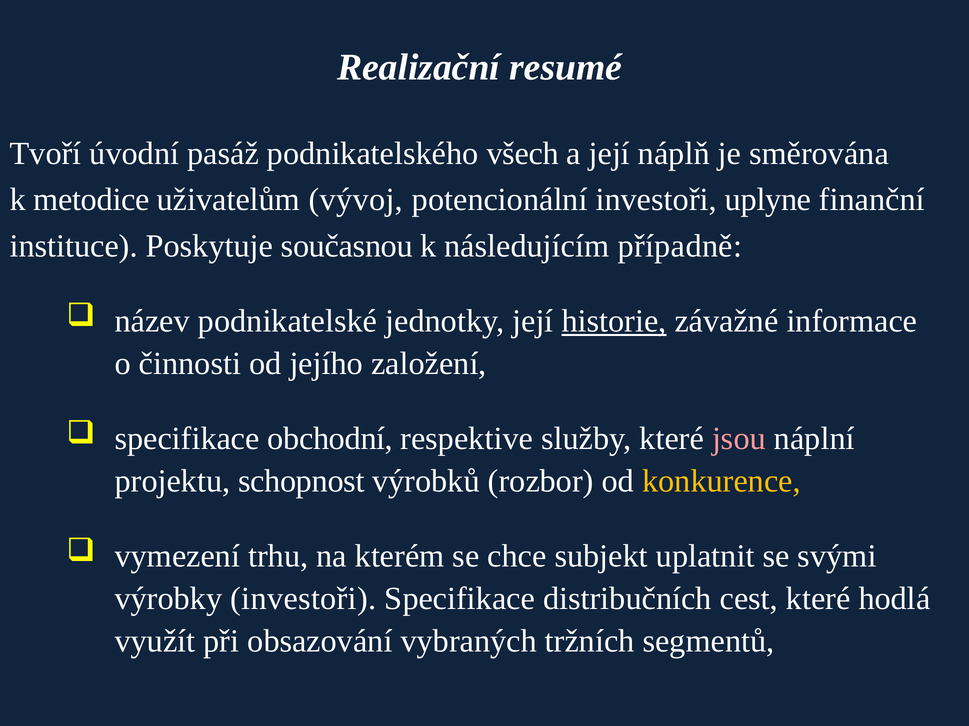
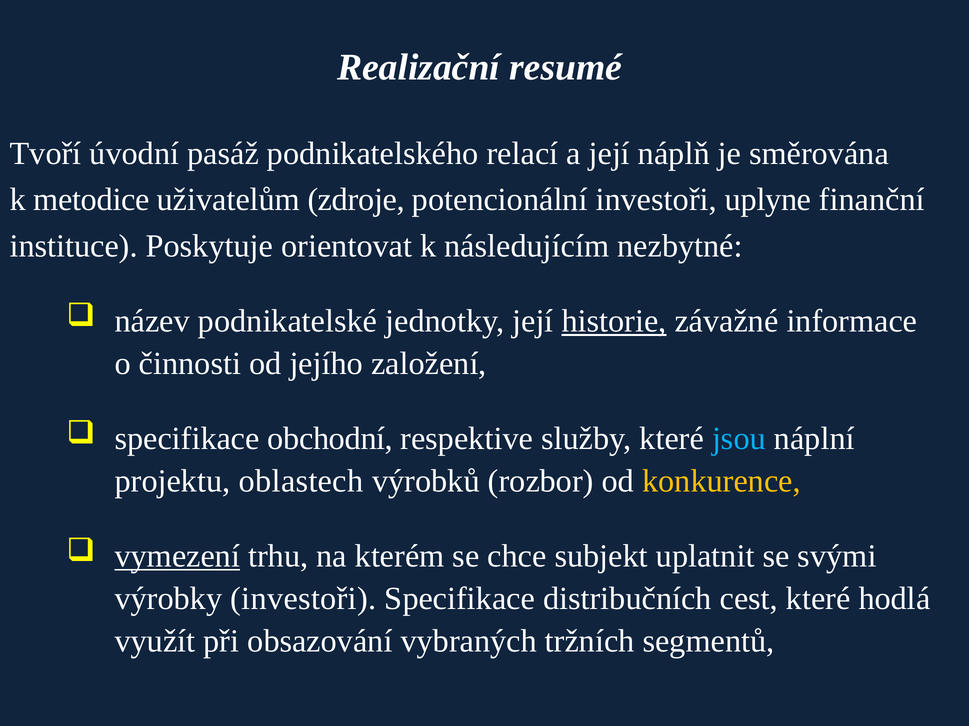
všech: všech -> relací
vývoj: vývoj -> zdroje
současnou: současnou -> orientovat
případně: případně -> nezbytné
jsou colour: pink -> light blue
schopnost: schopnost -> oblastech
vymezení underline: none -> present
